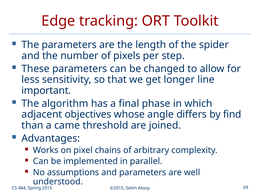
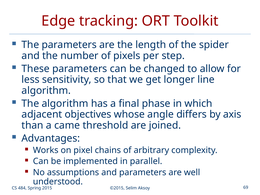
important at (46, 91): important -> algorithm
find: find -> axis
